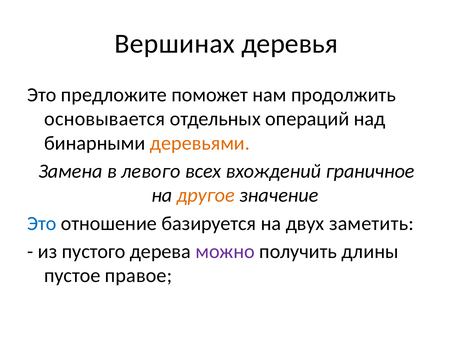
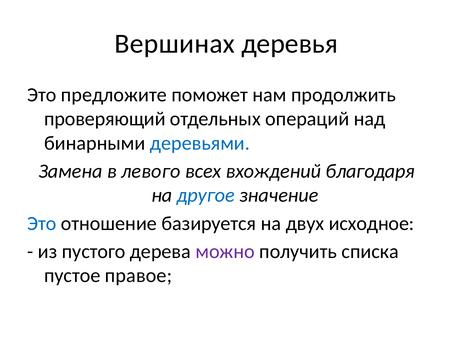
основывается: основывается -> проверяющий
деревьями colour: orange -> blue
граничное: граничное -> благодаря
другое colour: orange -> blue
заметить: заметить -> исходное
длины: длины -> списка
